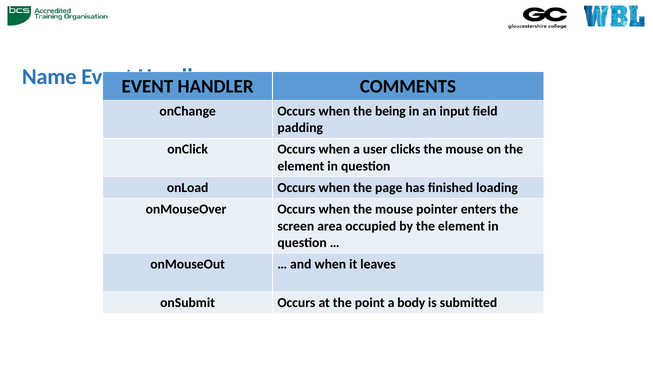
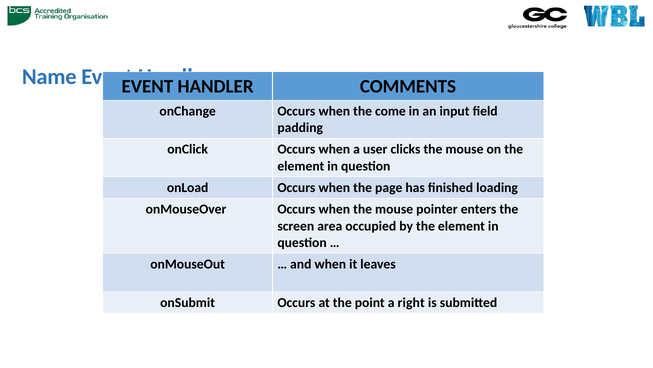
being: being -> come
body: body -> right
